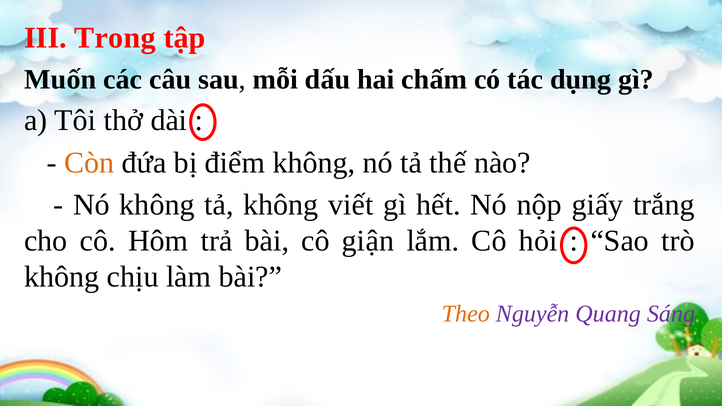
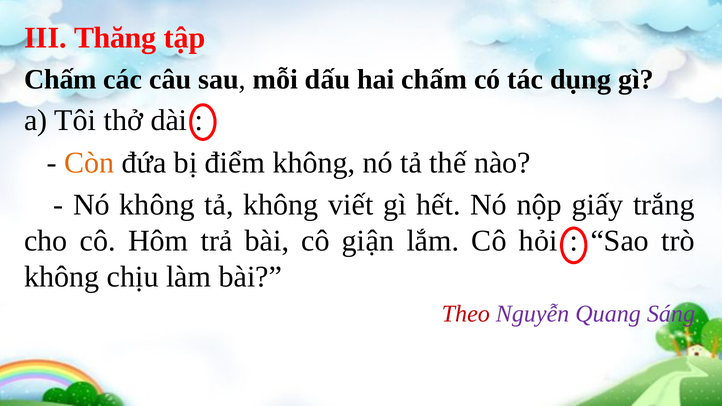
Trong: Trong -> Thăng
Muốn at (60, 79): Muốn -> Chấm
Theo colour: orange -> red
